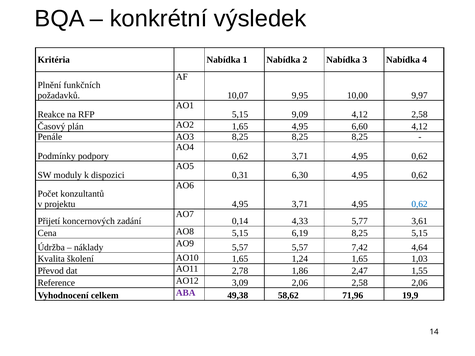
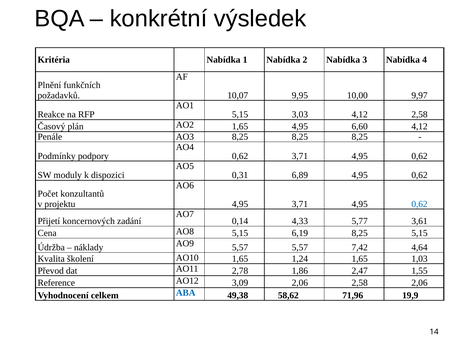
9,09: 9,09 -> 3,03
6,30: 6,30 -> 6,89
ABA colour: purple -> blue
